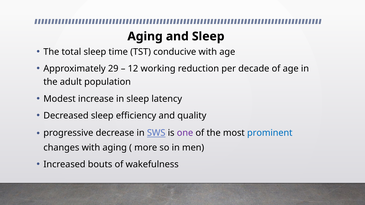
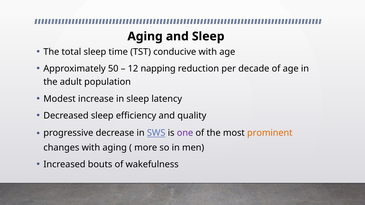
29: 29 -> 50
working: working -> napping
prominent colour: blue -> orange
